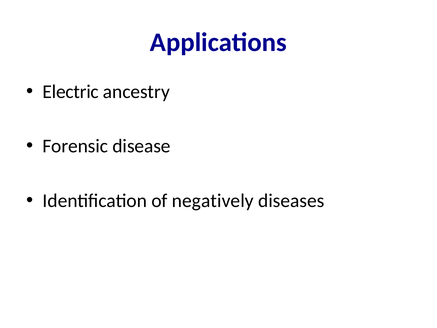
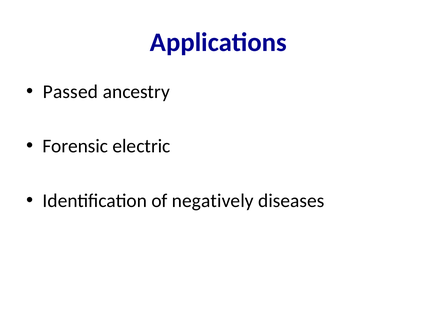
Electric: Electric -> Passed
disease: disease -> electric
